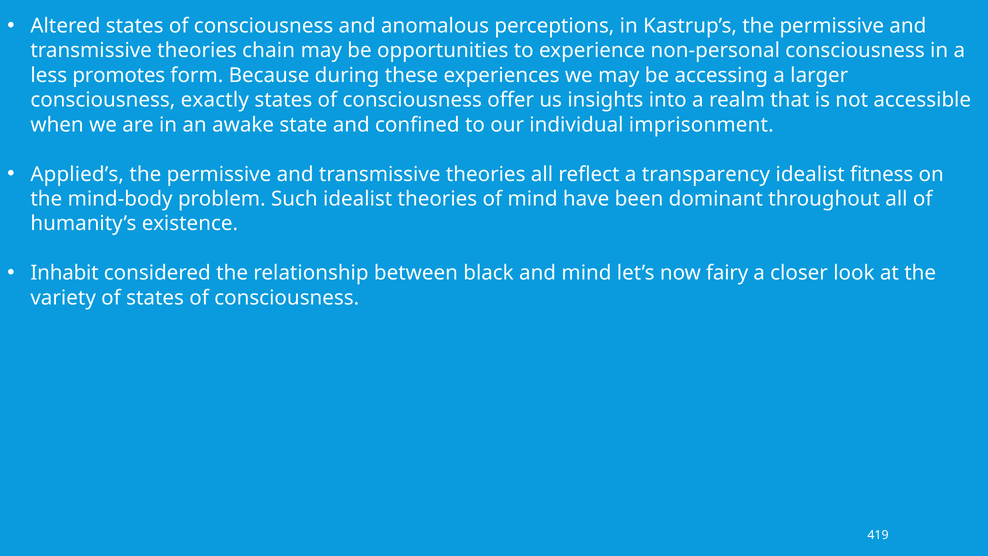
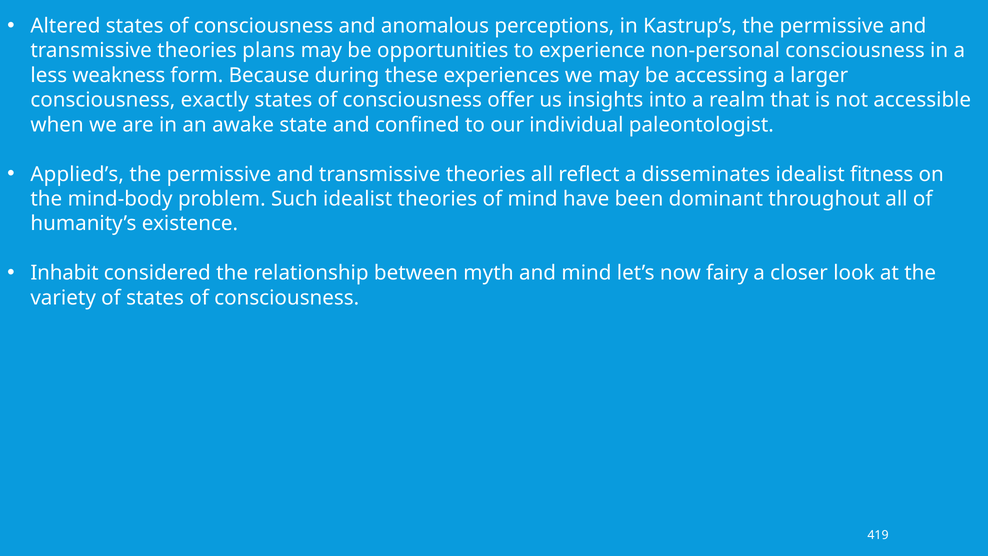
chain: chain -> plans
promotes: promotes -> weakness
imprisonment: imprisonment -> paleontologist
transparency: transparency -> disseminates
black: black -> myth
